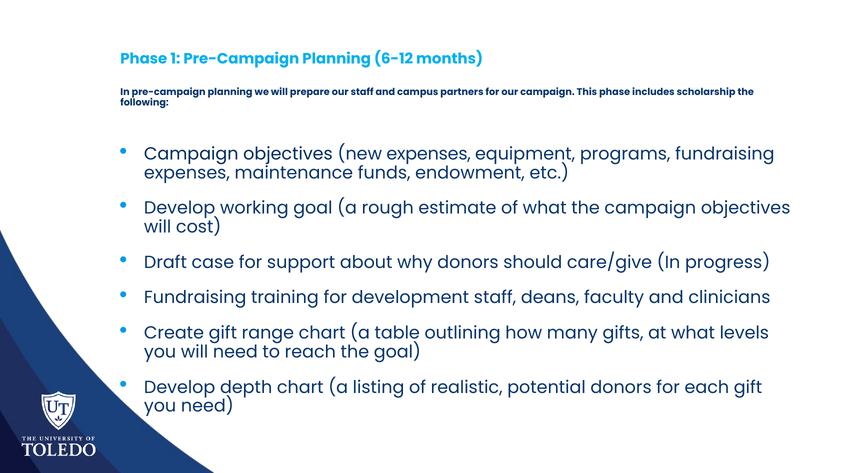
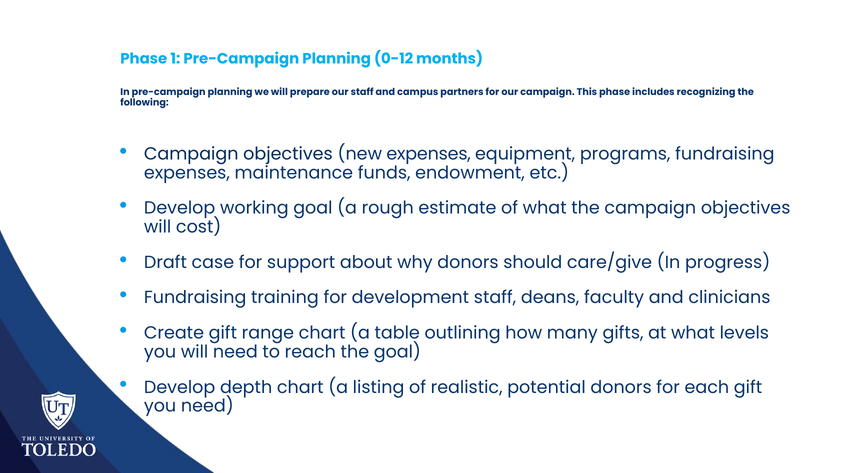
6-12: 6-12 -> 0-12
scholarship: scholarship -> recognizing
